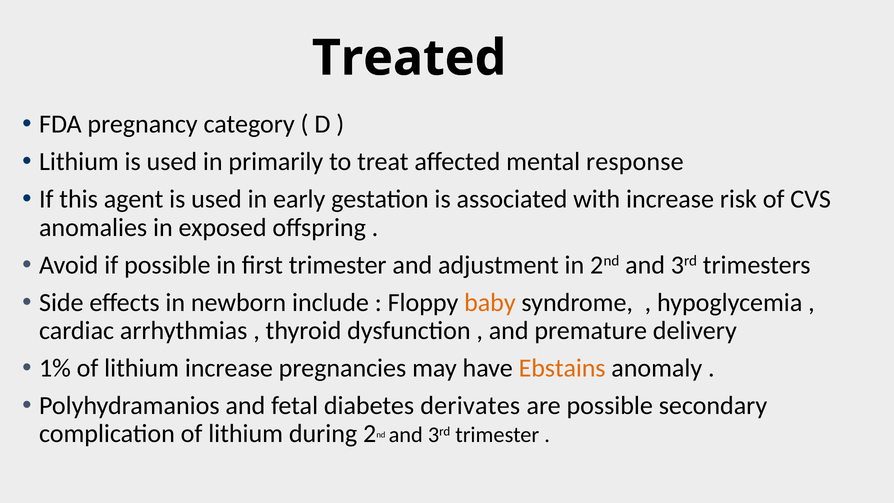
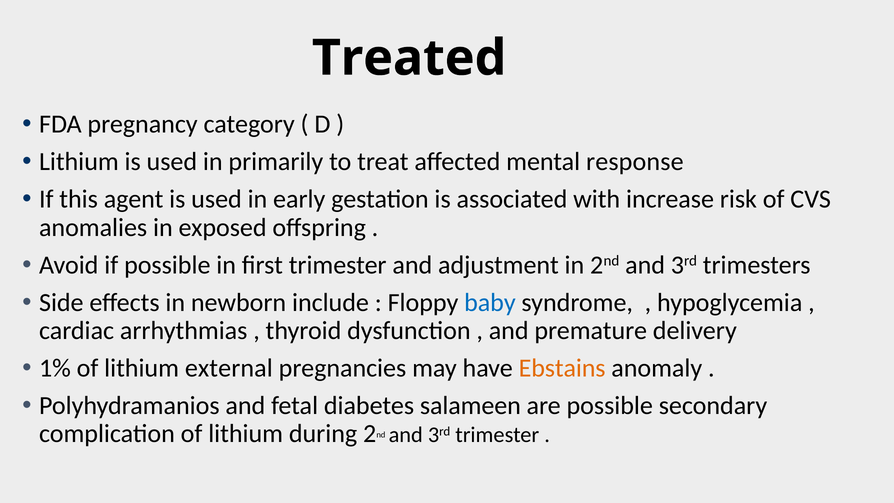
baby colour: orange -> blue
lithium increase: increase -> external
derivates: derivates -> salameen
